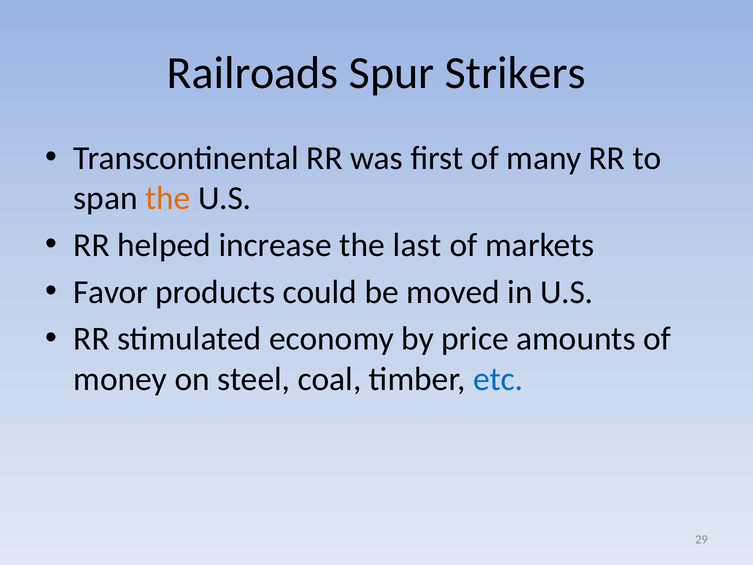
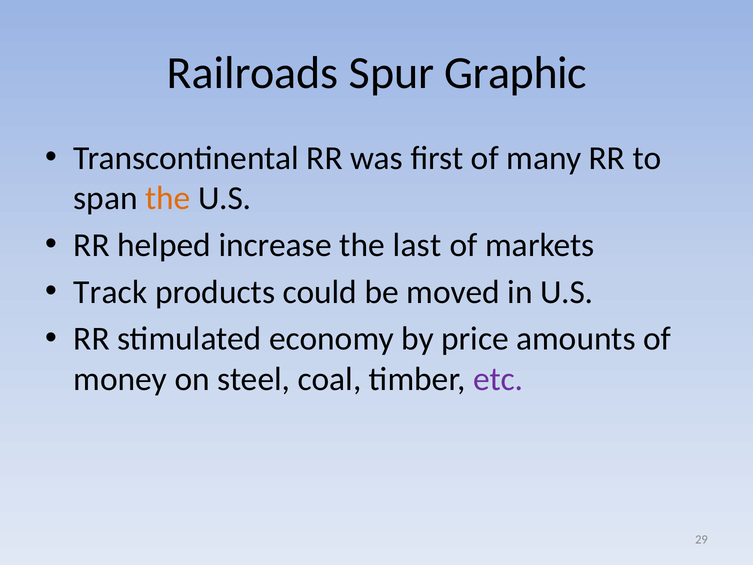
Strikers: Strikers -> Graphic
Favor: Favor -> Track
etc colour: blue -> purple
